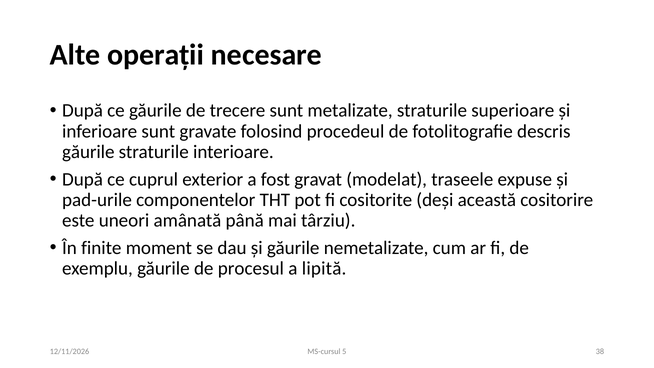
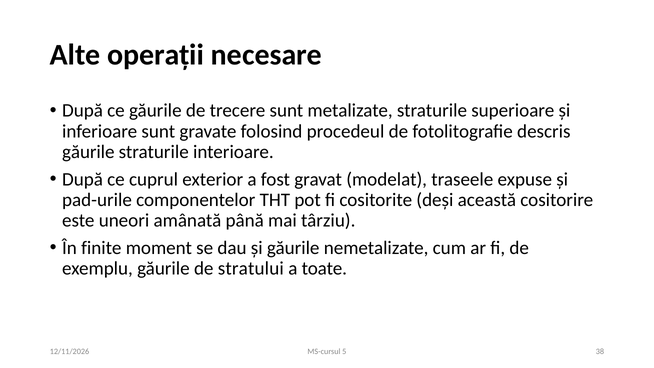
procesul: procesul -> stratului
lipită: lipită -> toate
